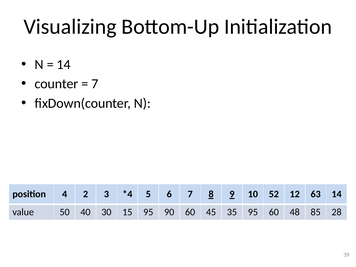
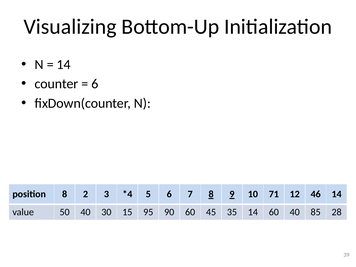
7 at (95, 84): 7 -> 6
position 4: 4 -> 8
52: 52 -> 71
63: 63 -> 46
35 95: 95 -> 14
60 48: 48 -> 40
